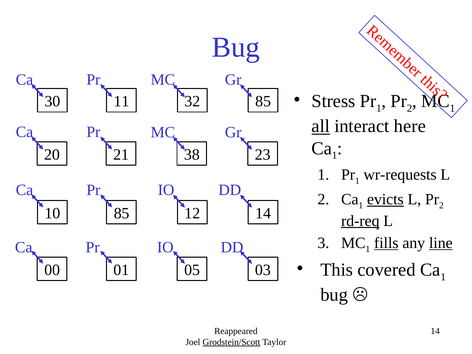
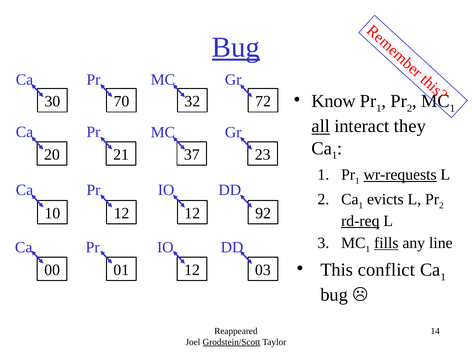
Bug at (236, 47) underline: none -> present
Stress: Stress -> Know
11: 11 -> 70
32 85: 85 -> 72
here: here -> they
38: 38 -> 37
wr-requests underline: none -> present
evicts underline: present -> none
10 85: 85 -> 12
12 14: 14 -> 92
line underline: present -> none
covered: covered -> conflict
01 05: 05 -> 12
